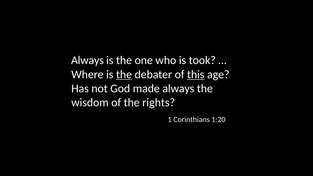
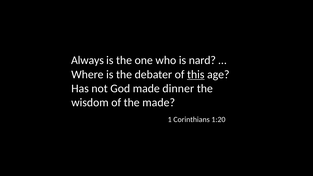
took: took -> nard
the at (124, 74) underline: present -> none
made always: always -> dinner
the rights: rights -> made
